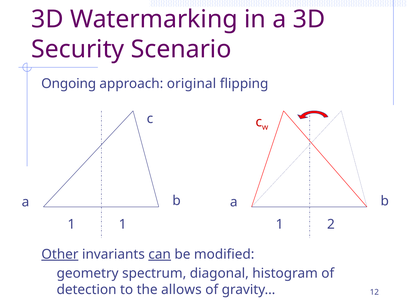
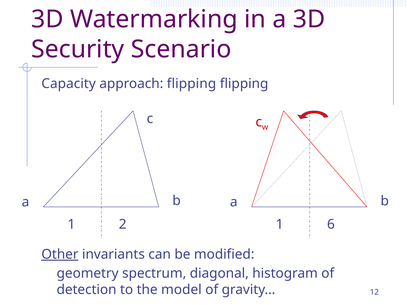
Ongoing: Ongoing -> Capacity
approach original: original -> flipping
1 1: 1 -> 2
2: 2 -> 6
can underline: present -> none
allows: allows -> model
